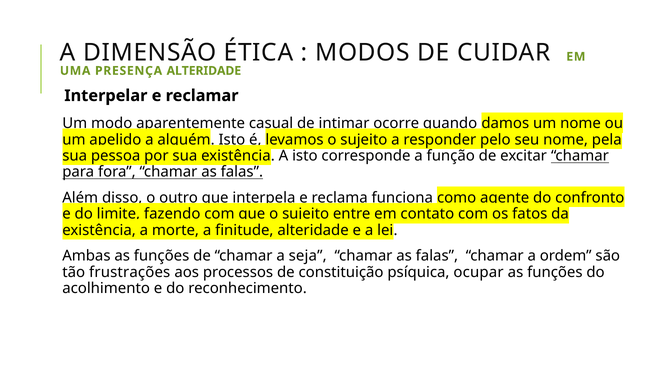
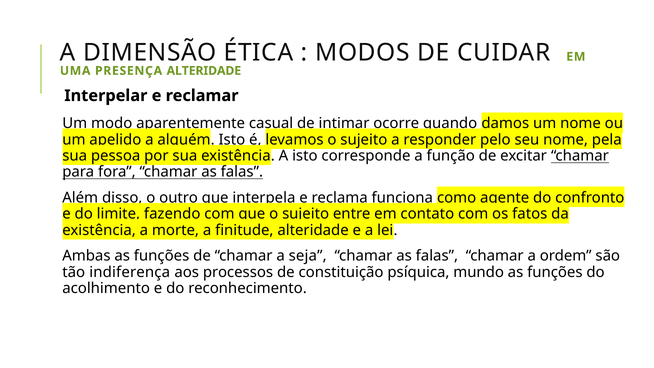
frustrações: frustrações -> indiferença
ocupar: ocupar -> mundo
